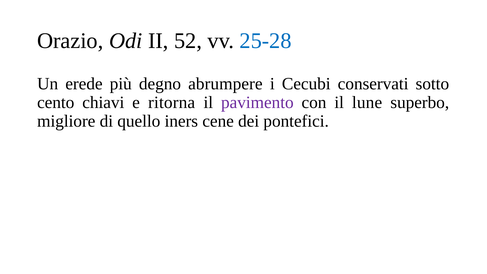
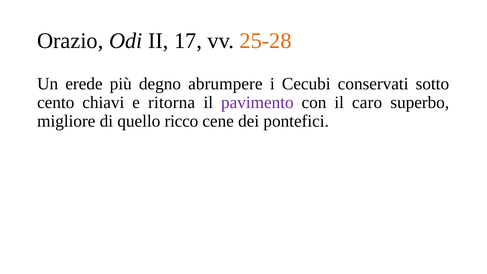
52: 52 -> 17
25-28 colour: blue -> orange
lune: lune -> caro
iners: iners -> ricco
